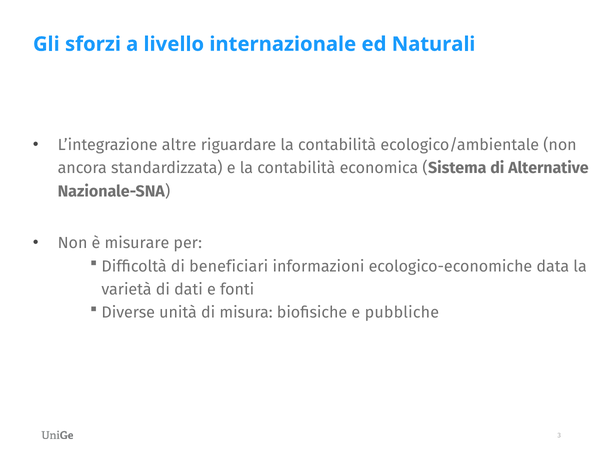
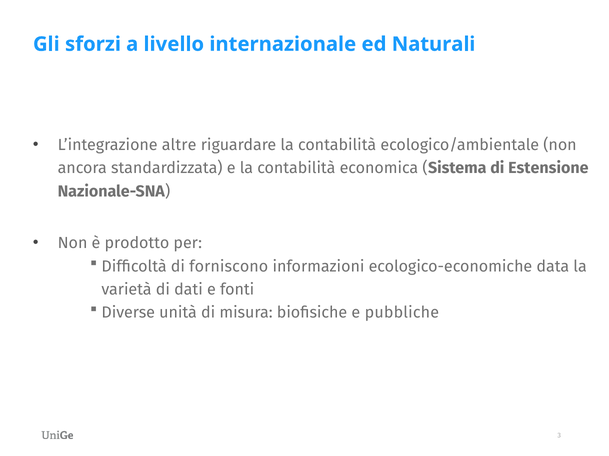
Alternative: Alternative -> Estensione
misurare: misurare -> prodotto
beneficiari: beneficiari -> forniscono
